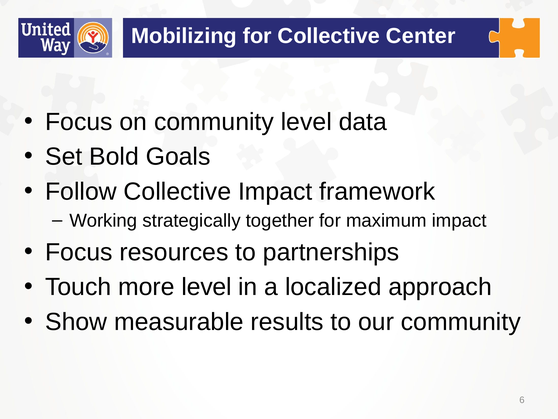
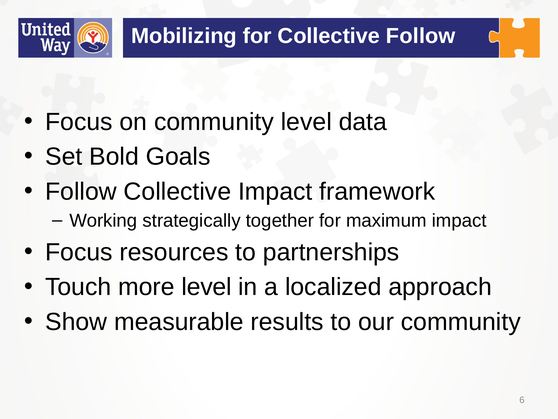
Collective Center: Center -> Follow
